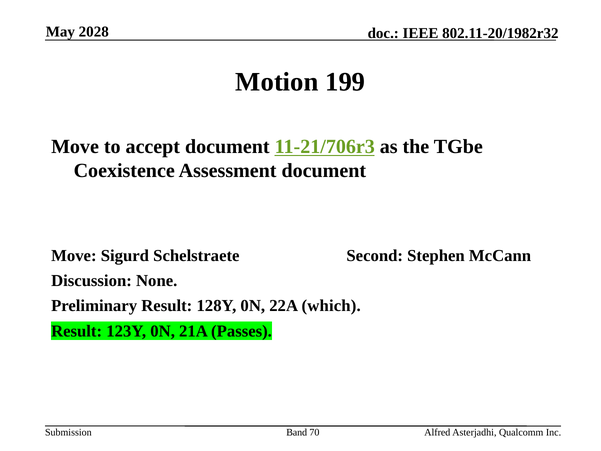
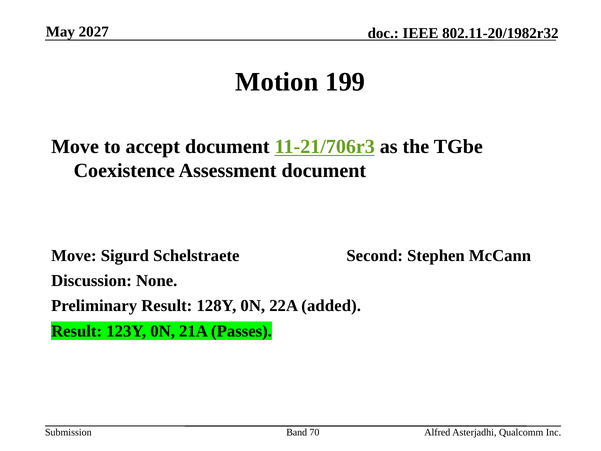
2028: 2028 -> 2027
which: which -> added
